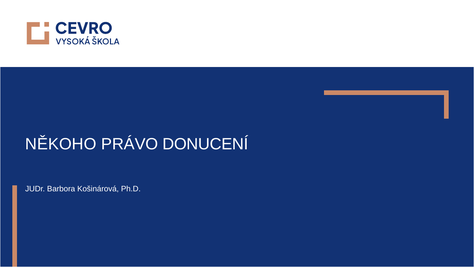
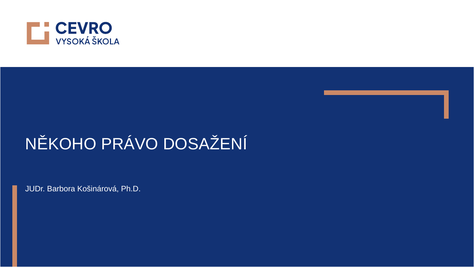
DONUCENÍ: DONUCENÍ -> DOSAŽENÍ
